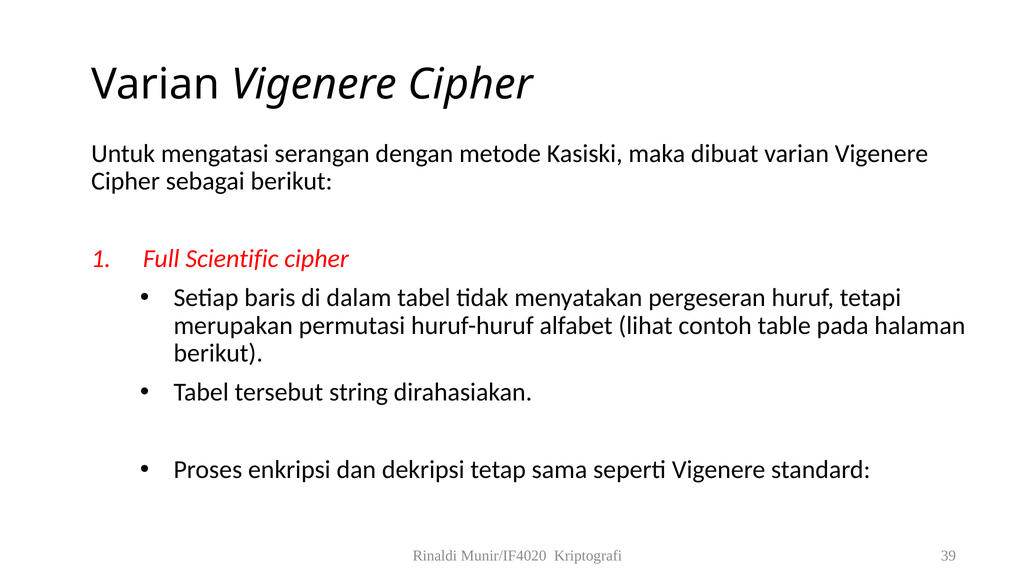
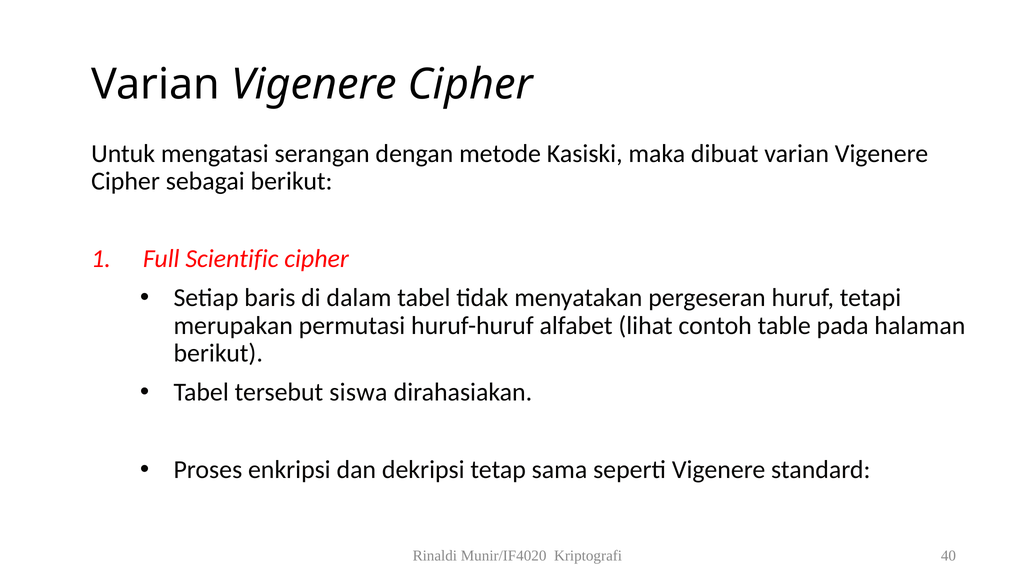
string: string -> siswa
39: 39 -> 40
